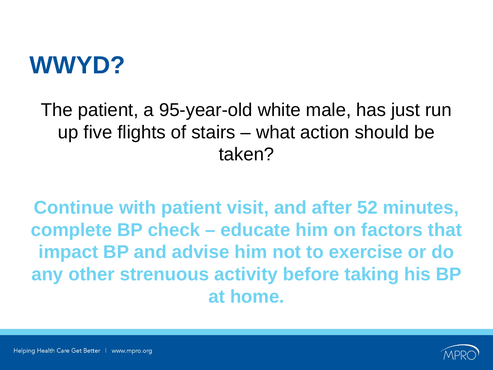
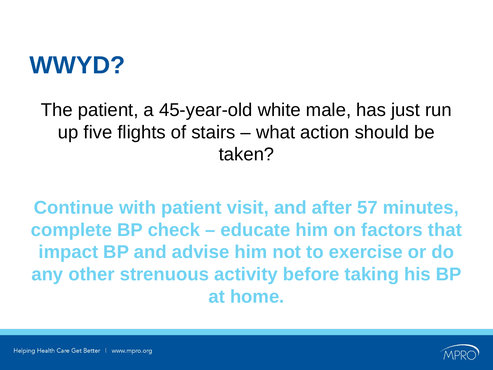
95-year-old: 95-year-old -> 45-year-old
52: 52 -> 57
